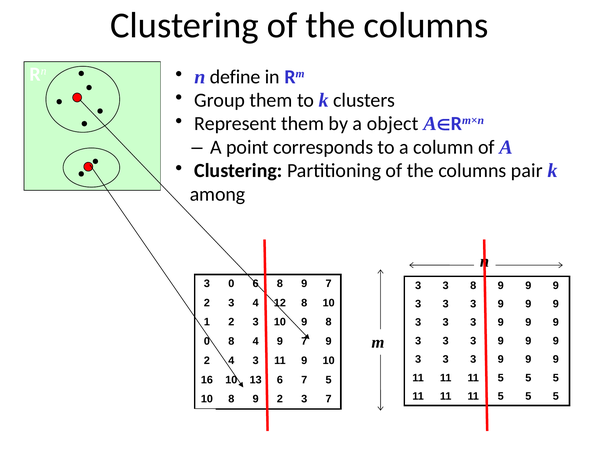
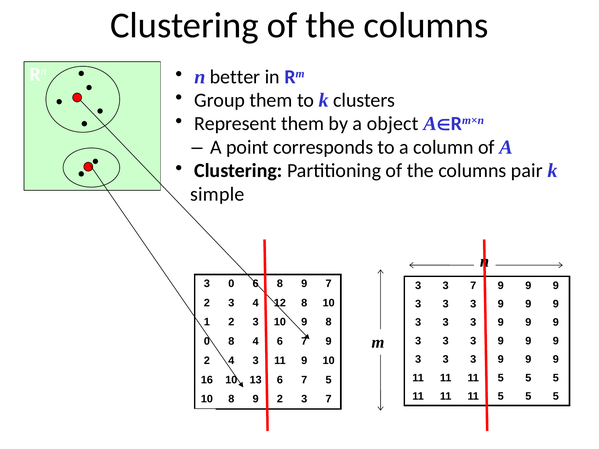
define: define -> better
among: among -> simple
3 3 8: 8 -> 7
4 9: 9 -> 6
